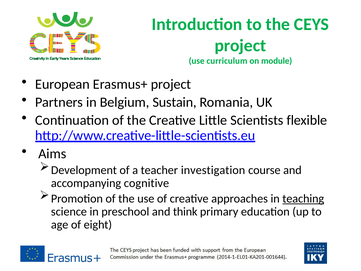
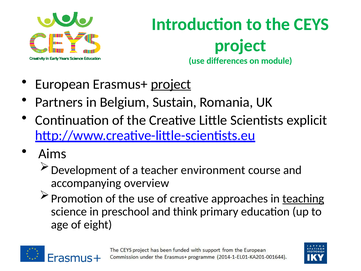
curriculum: curriculum -> differences
project at (171, 84) underline: none -> present
flexible: flexible -> explicit
investigation: investigation -> environment
cognitive: cognitive -> overview
